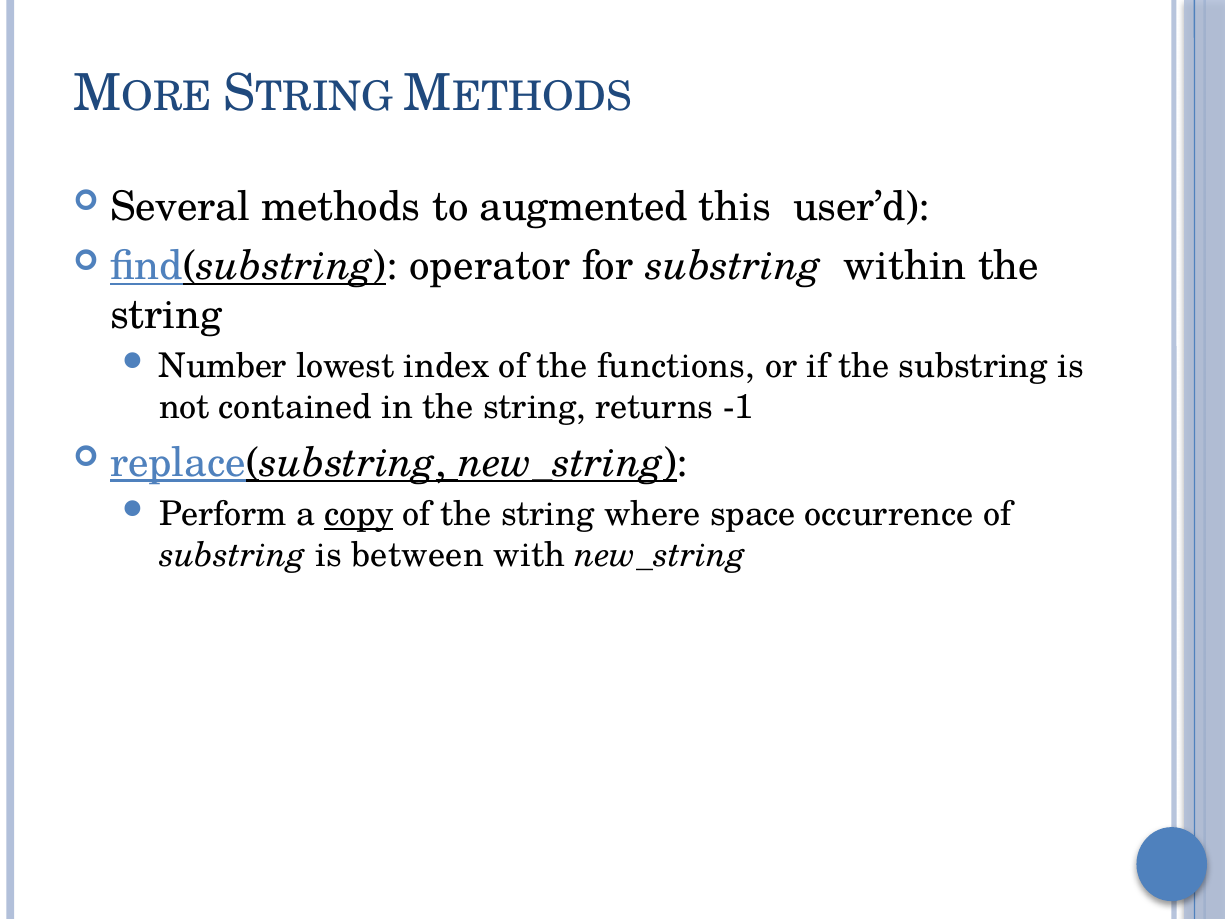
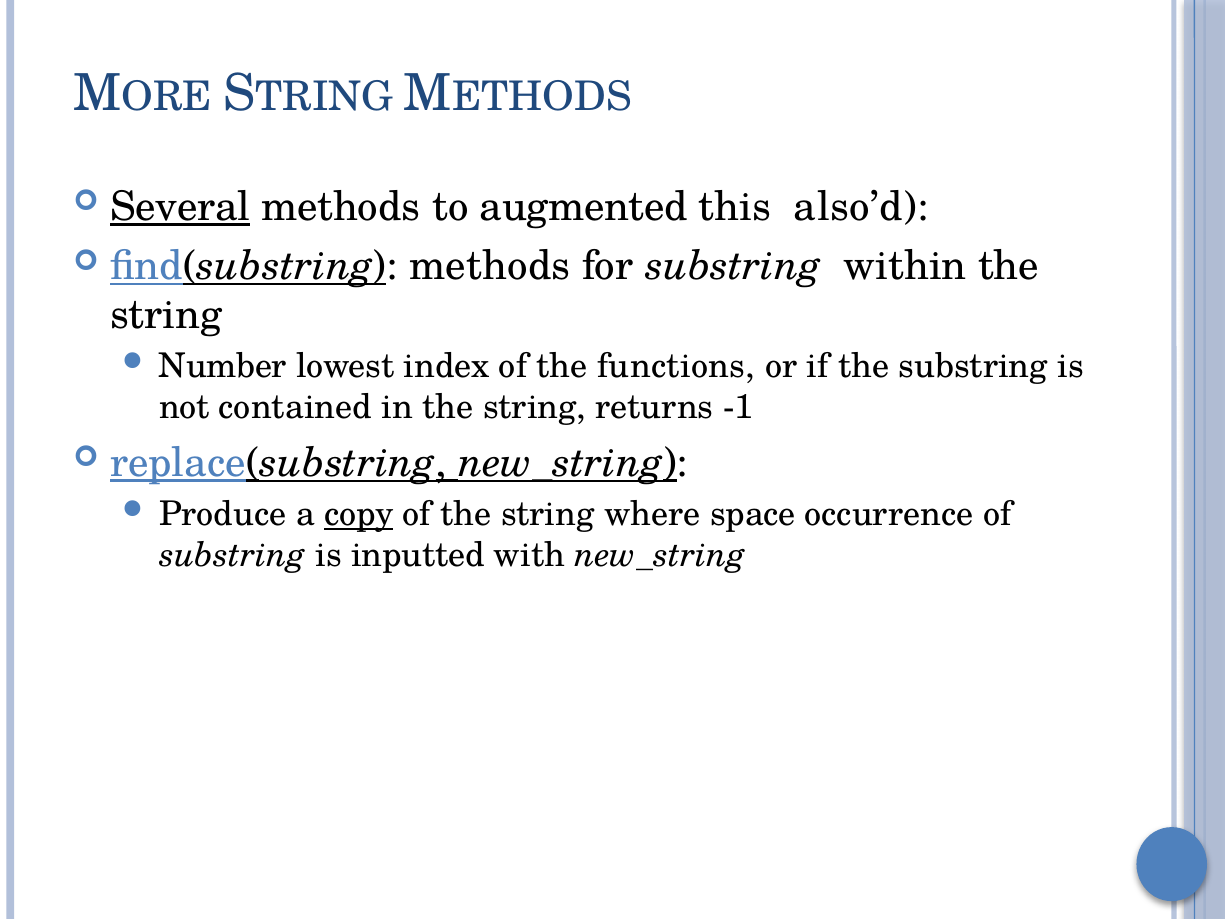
Several underline: none -> present
user’d: user’d -> also’d
find(substring operator: operator -> methods
Perform: Perform -> Produce
between: between -> inputted
